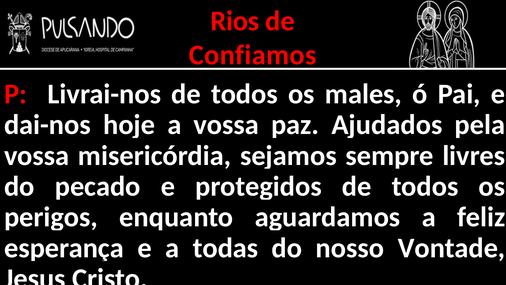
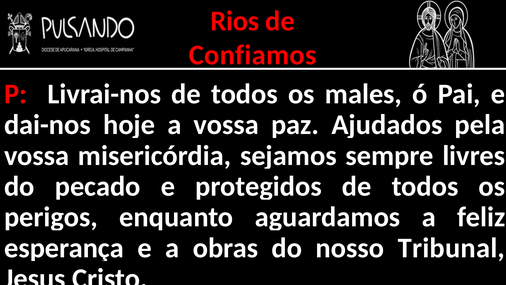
todas: todas -> obras
Vontade: Vontade -> Tribunal
